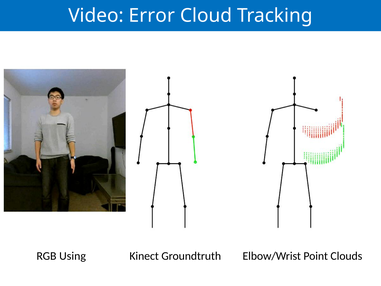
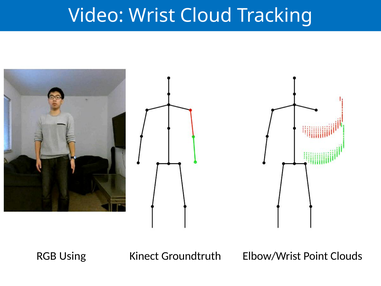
Error: Error -> Wrist
